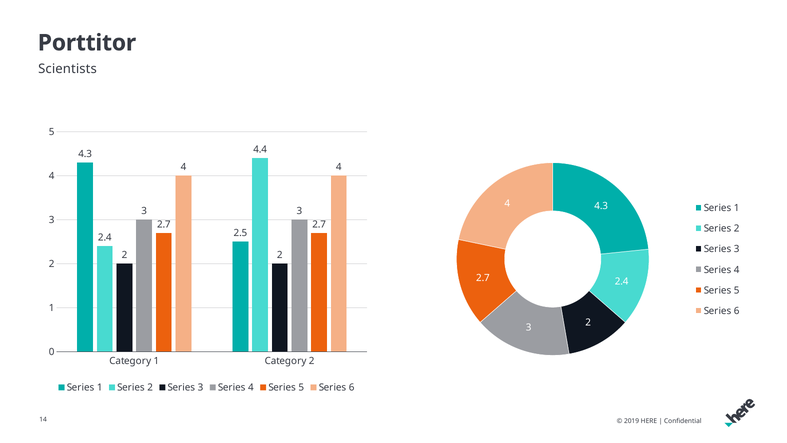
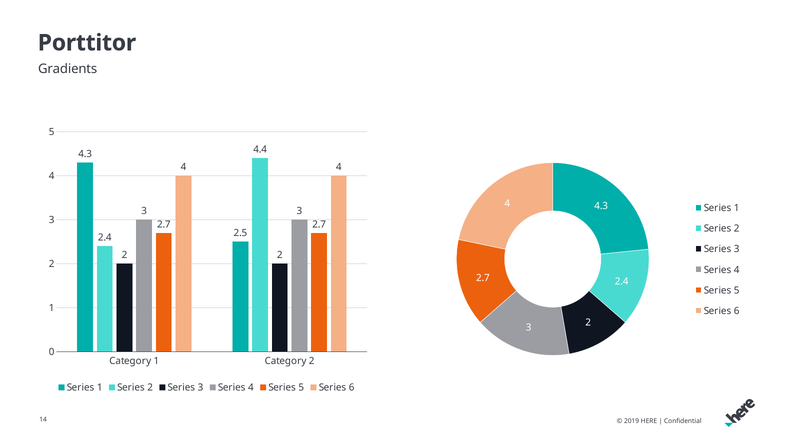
Scientists: Scientists -> Gradients
